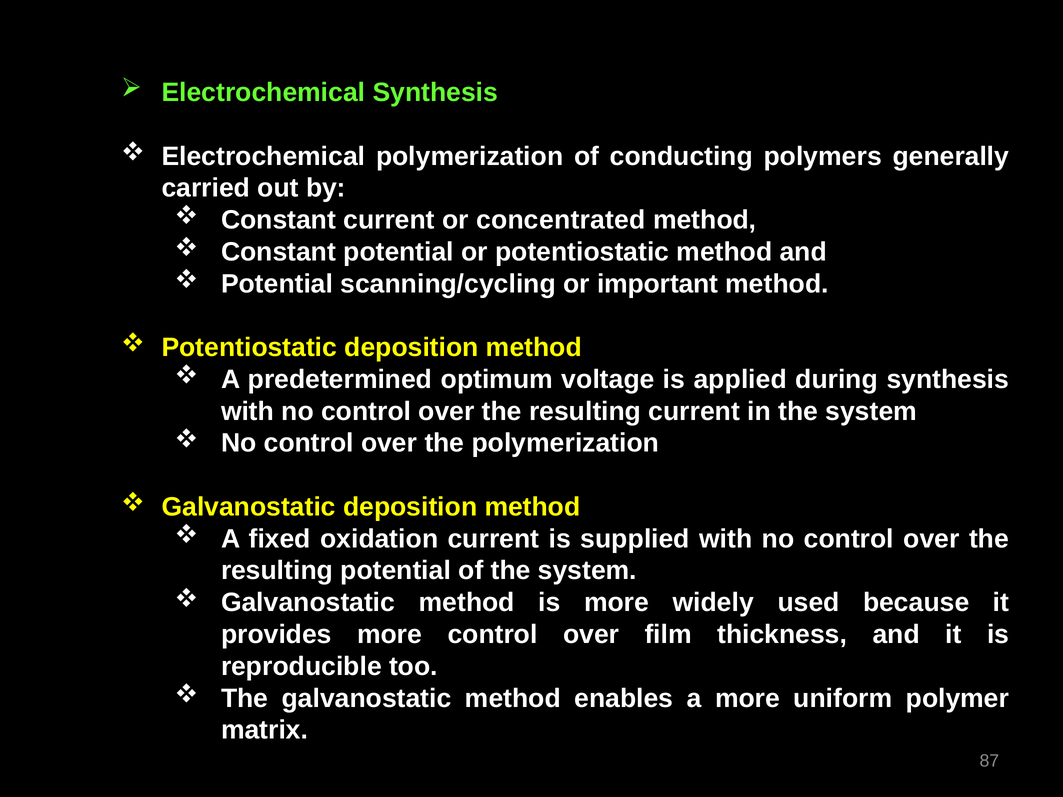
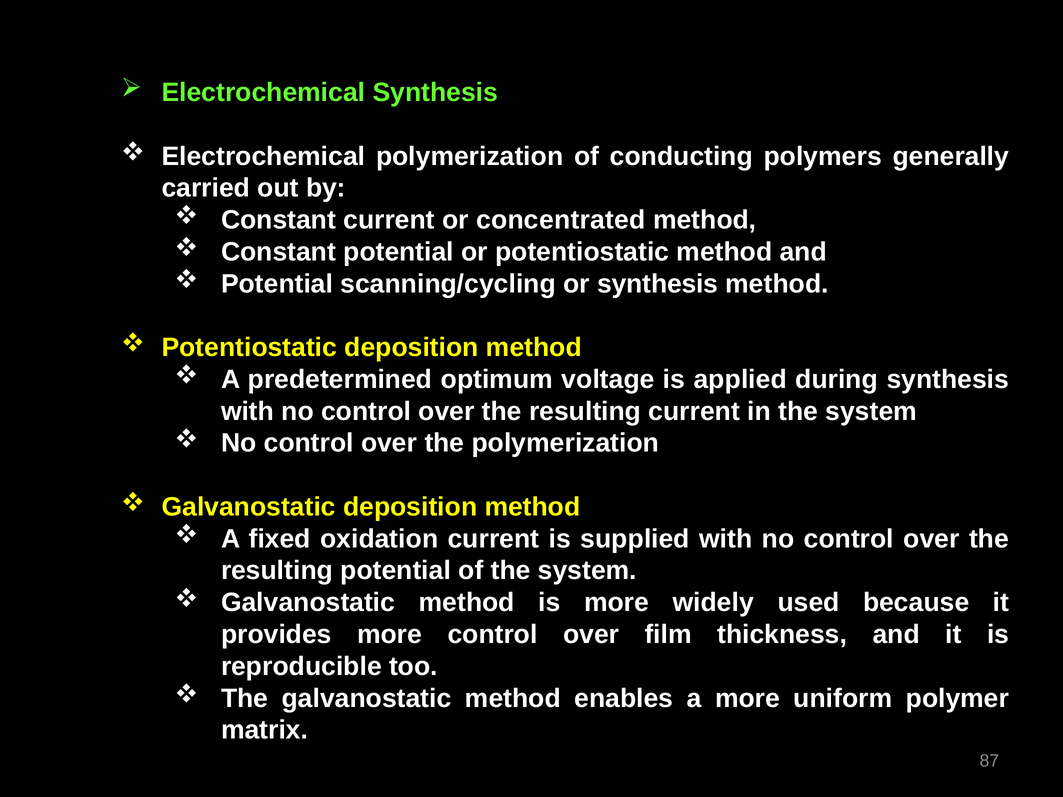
or important: important -> synthesis
